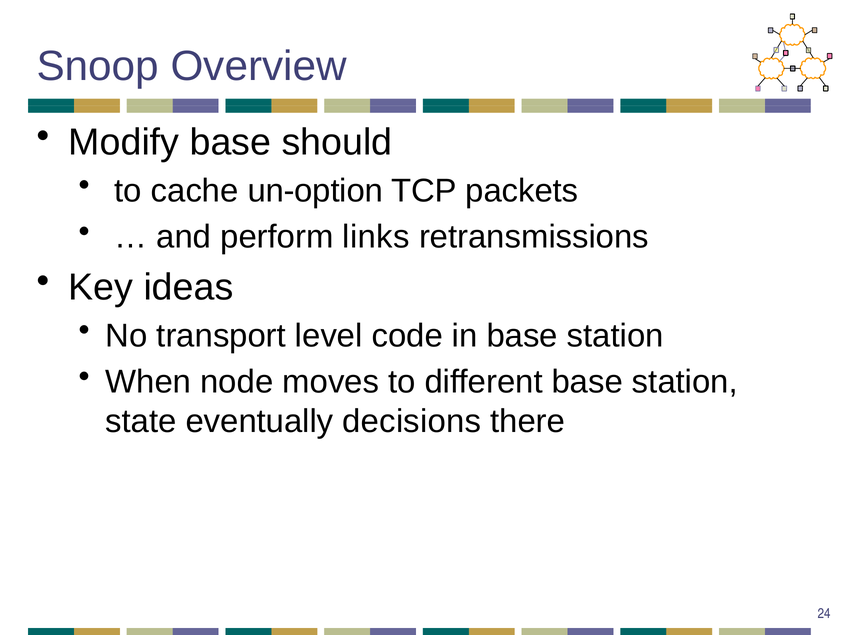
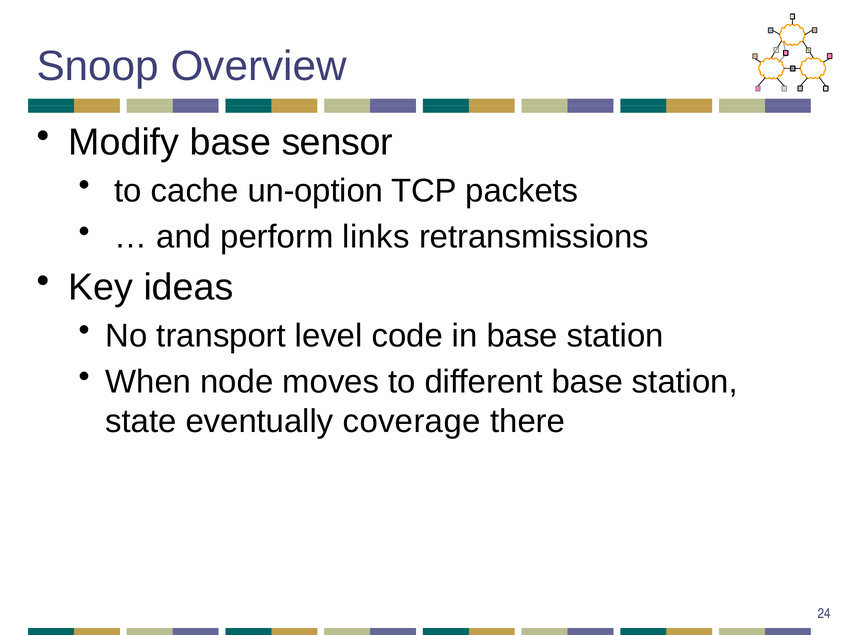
should: should -> sensor
decisions: decisions -> coverage
